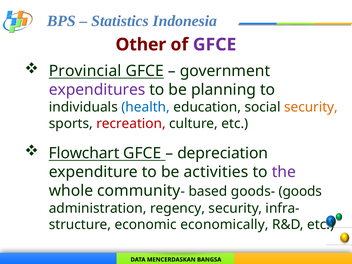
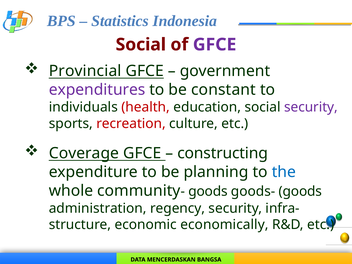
Other at (141, 45): Other -> Social
planning: planning -> constant
health colour: blue -> red
security at (311, 107) colour: orange -> purple
Flowchart: Flowchart -> Coverage
depreciation: depreciation -> constructing
activities: activities -> planning
the colour: purple -> blue
based at (208, 191): based -> goods
